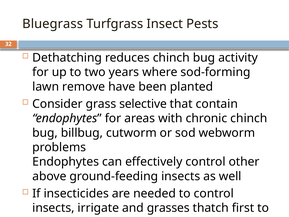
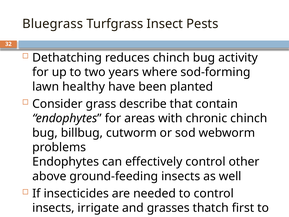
remove: remove -> healthy
selective: selective -> describe
